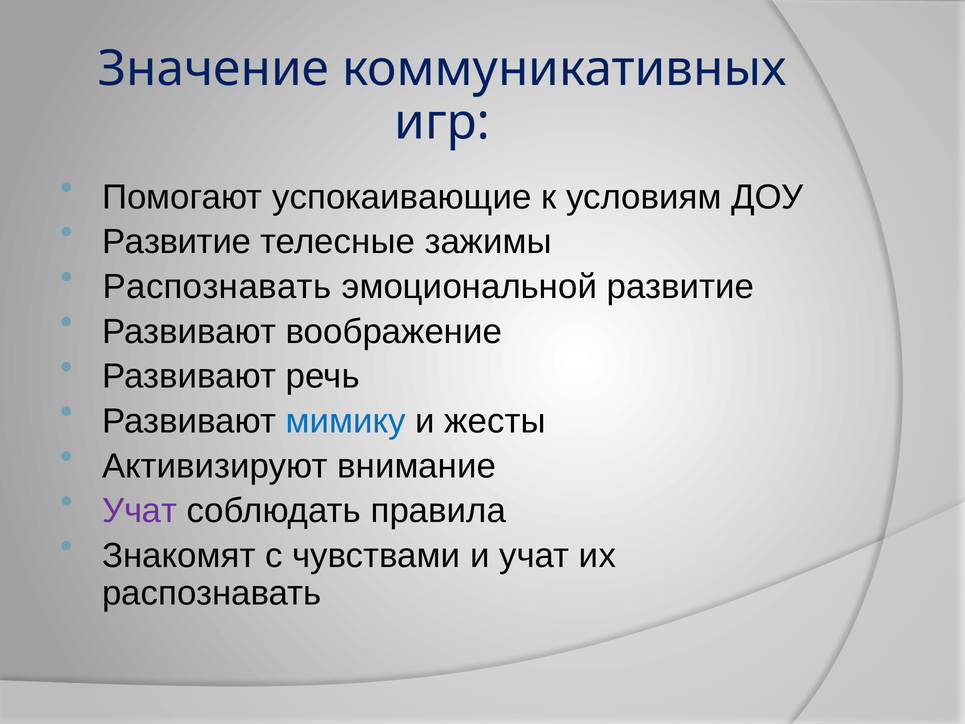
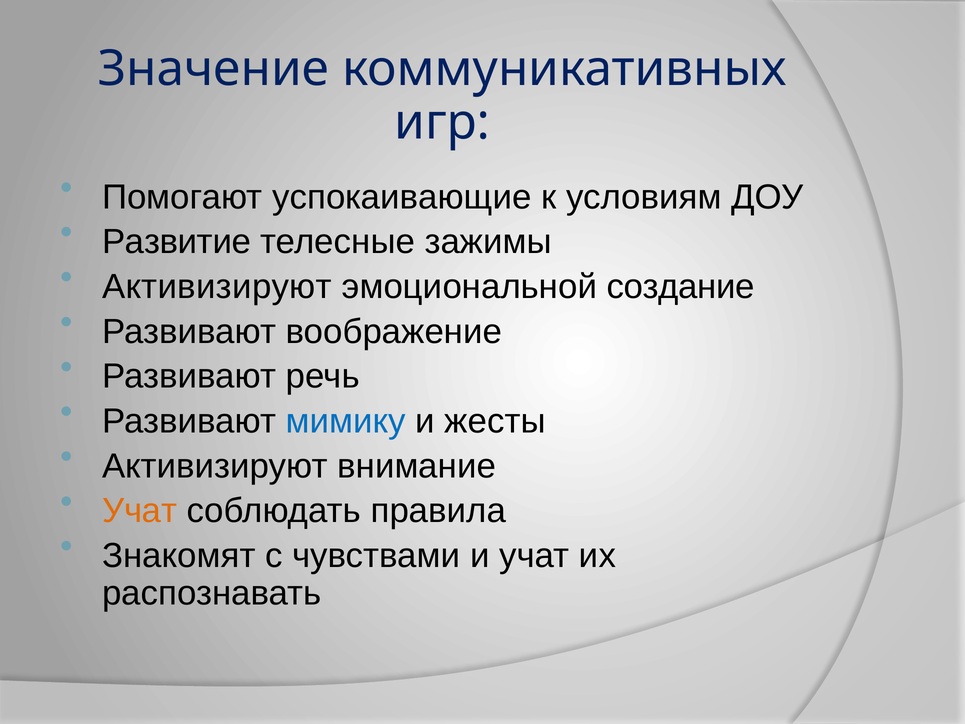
Распознавать at (217, 287): Распознавать -> Активизируют
эмоциональной развитие: развитие -> создание
Учат at (140, 511) colour: purple -> orange
